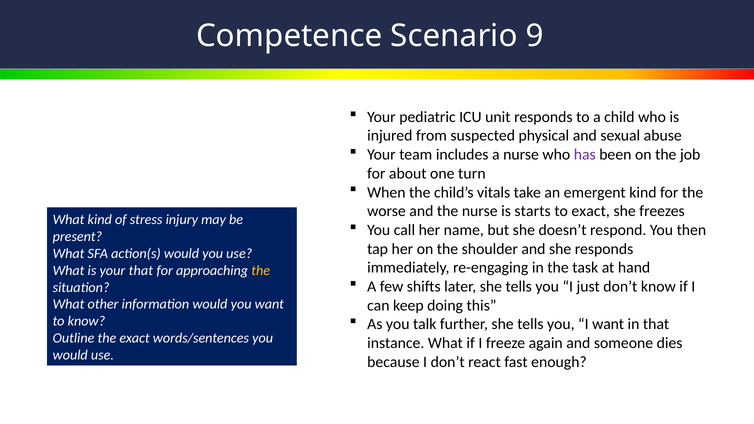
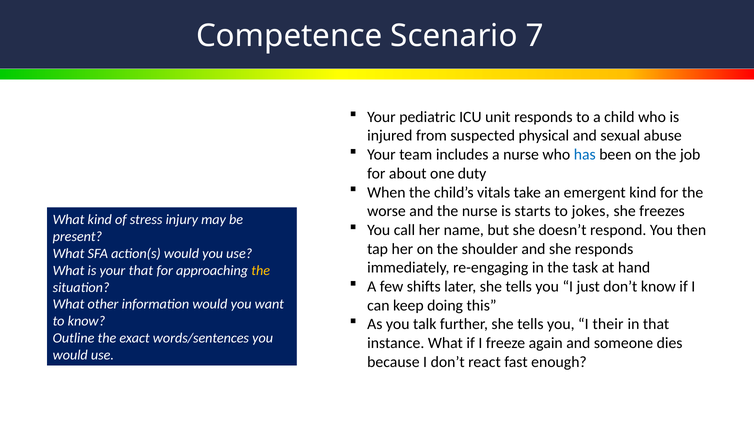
9: 9 -> 7
has colour: purple -> blue
turn: turn -> duty
to exact: exact -> jokes
I want: want -> their
